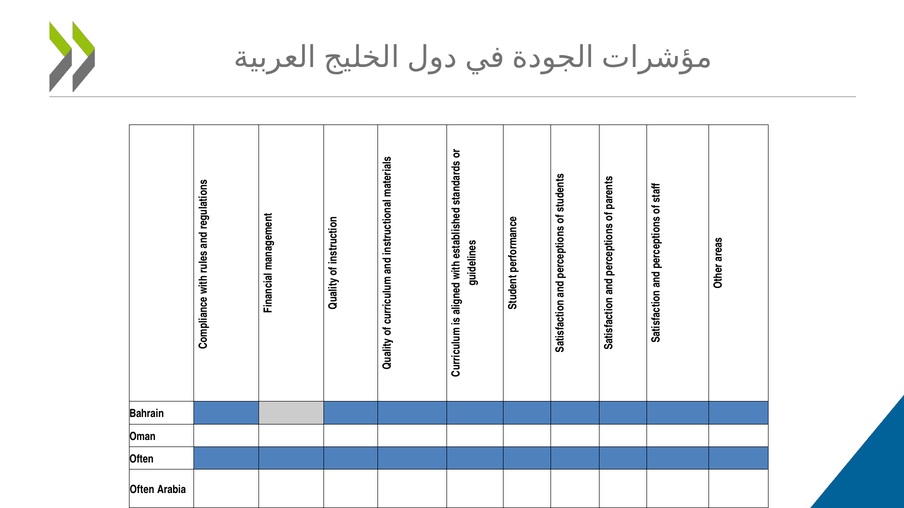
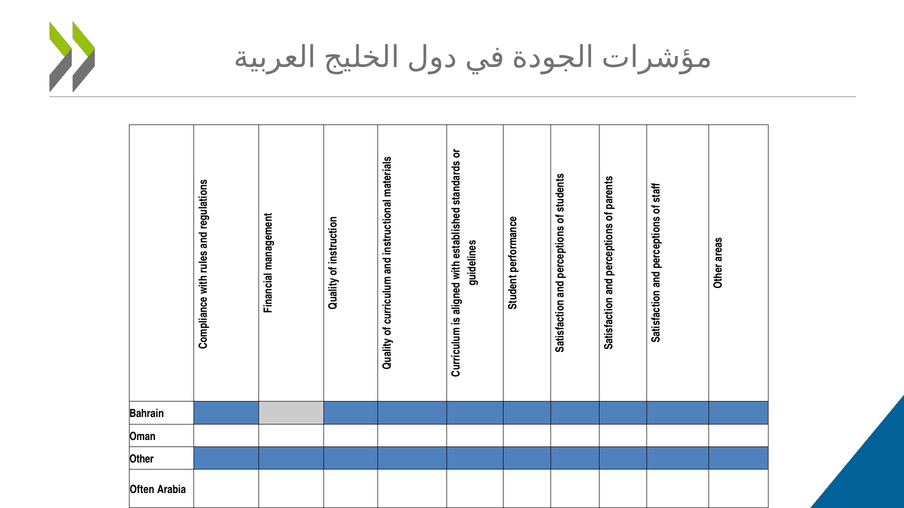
Often at (142, 459): Often -> Other
